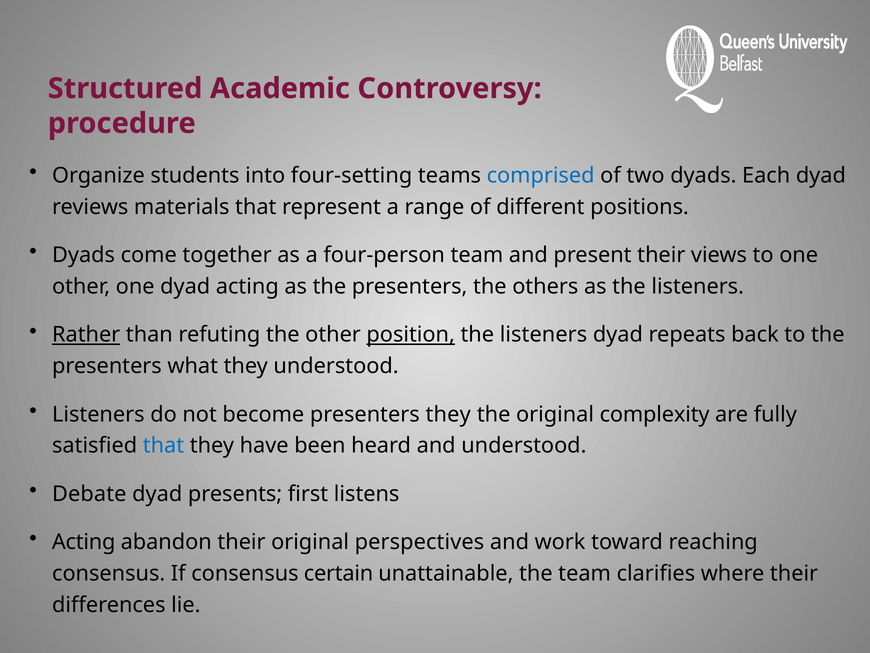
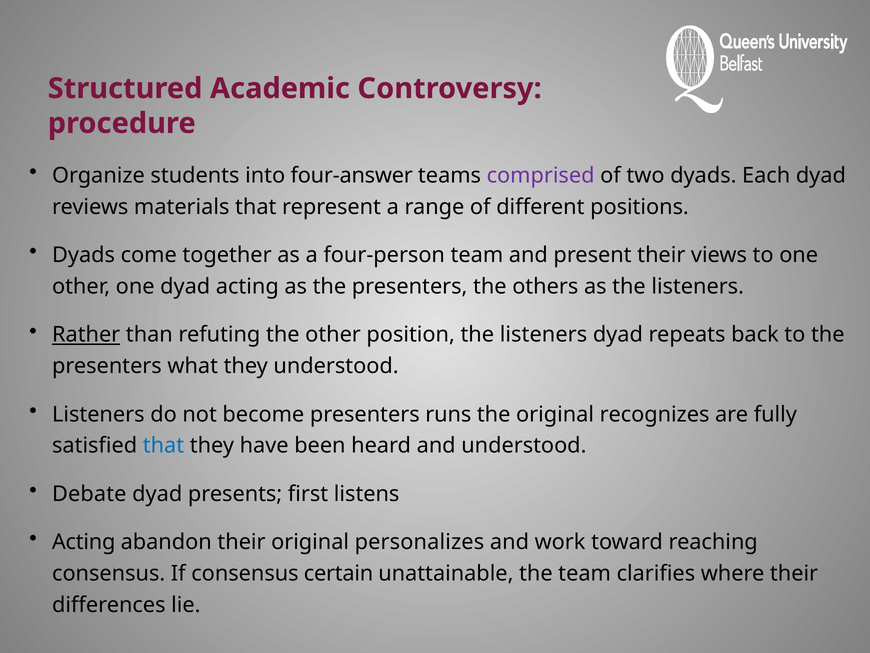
four-setting: four-setting -> four-answer
comprised colour: blue -> purple
position underline: present -> none
presenters they: they -> runs
complexity: complexity -> recognizes
perspectives: perspectives -> personalizes
